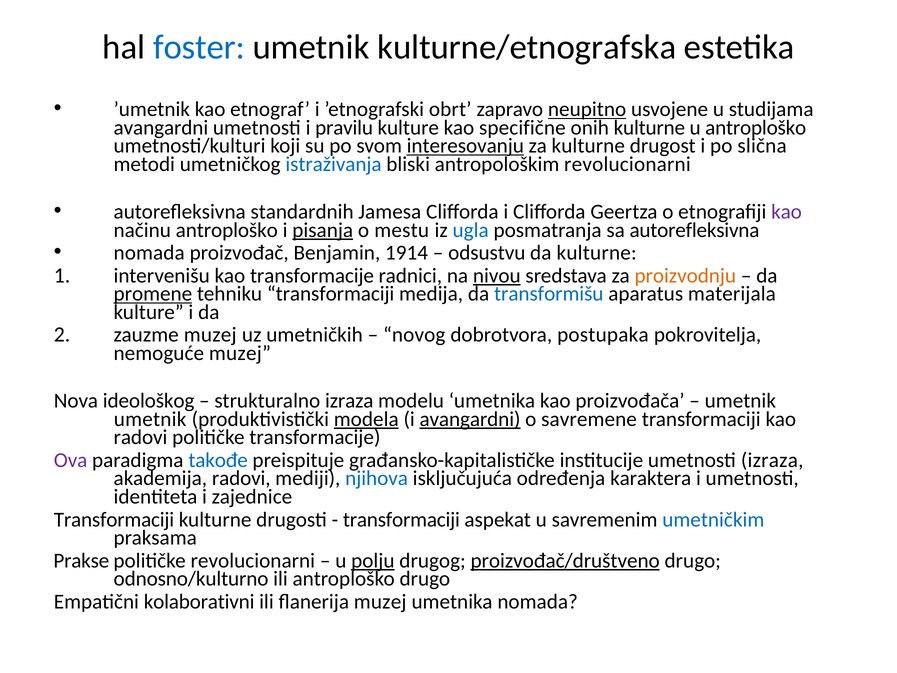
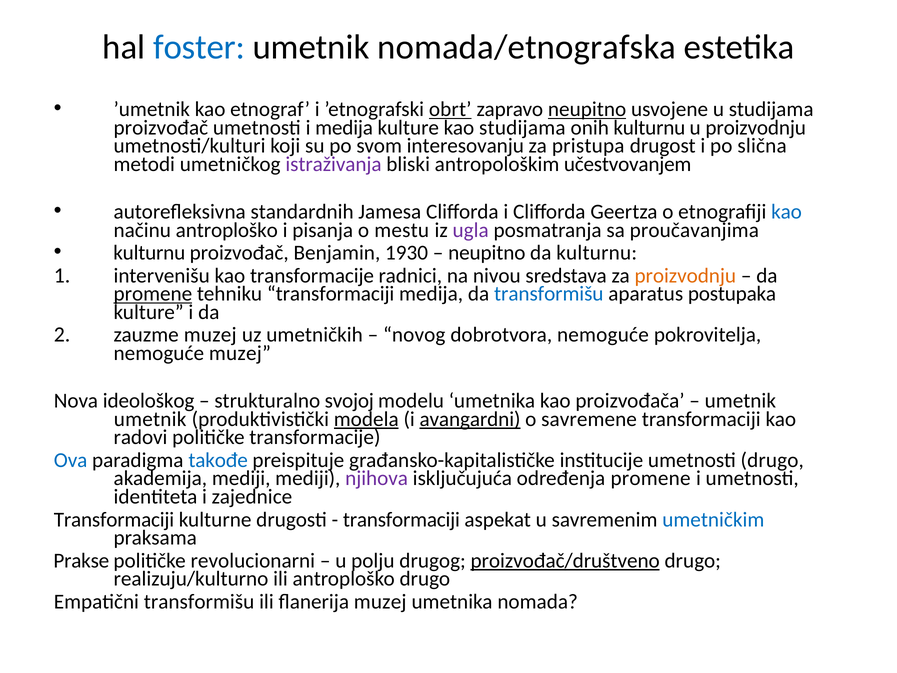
kulturne/etnografska: kulturne/etnografska -> nomada/etnografska
obrt underline: none -> present
avangardni at (161, 128): avangardni -> proizvođač
i pravilu: pravilu -> medija
kao specifične: specifične -> studijama
onih kulturne: kulturne -> kulturnu
u antroploško: antroploško -> proizvodnju
interesovanju underline: present -> none
za kulturne: kulturne -> pristupa
istraživanja colour: blue -> purple
antropološkim revolucionarni: revolucionarni -> učestvovanjem
kao at (787, 212) colour: purple -> blue
pisanja underline: present -> none
ugla colour: blue -> purple
sa autorefleksivna: autorefleksivna -> proučavanjima
nomada at (149, 253): nomada -> kulturnu
1914: 1914 -> 1930
odsustvu at (487, 253): odsustvu -> neupitno
da kulturne: kulturne -> kulturnu
nivou underline: present -> none
materijala: materijala -> postupaka
dobrotvora postupaka: postupaka -> nemoguće
strukturalno izraza: izraza -> svojoj
Ova colour: purple -> blue
umetnosti izraza: izraza -> drugo
akademija radovi: radovi -> mediji
njihova colour: blue -> purple
određenja karaktera: karaktera -> promene
polju underline: present -> none
odnosno/kulturno: odnosno/kulturno -> realizuju/kulturno
Empatični kolaborativni: kolaborativni -> transformišu
